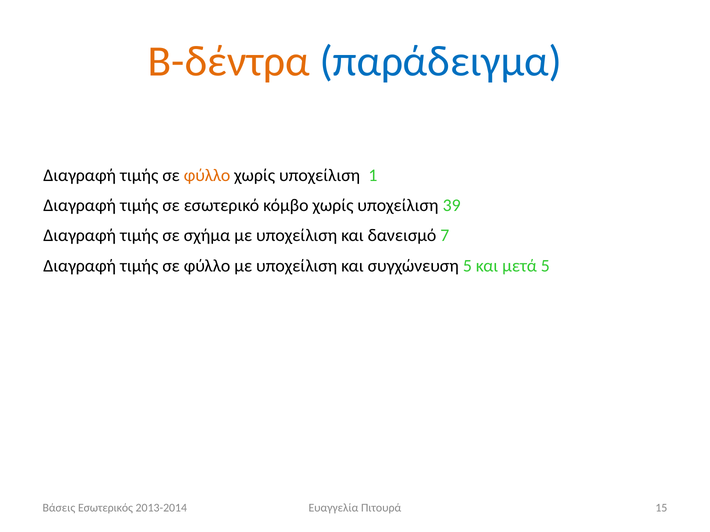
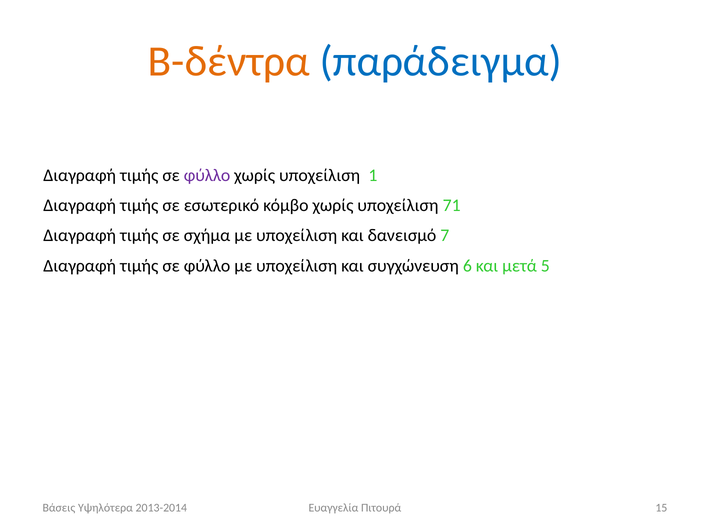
φύλλο at (207, 175) colour: orange -> purple
39: 39 -> 71
συγχώνευση 5: 5 -> 6
Εσωτερικός: Εσωτερικός -> Υψηλότερα
